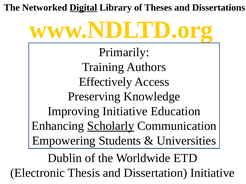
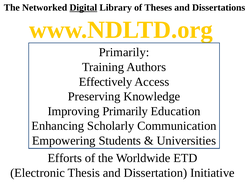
Improving Initiative: Initiative -> Primarily
Scholarly underline: present -> none
Dublin: Dublin -> Efforts
